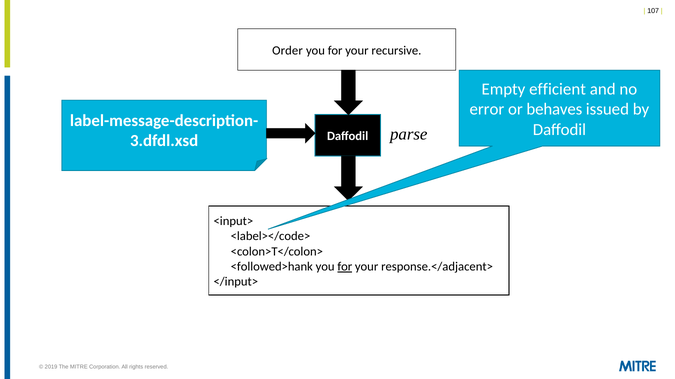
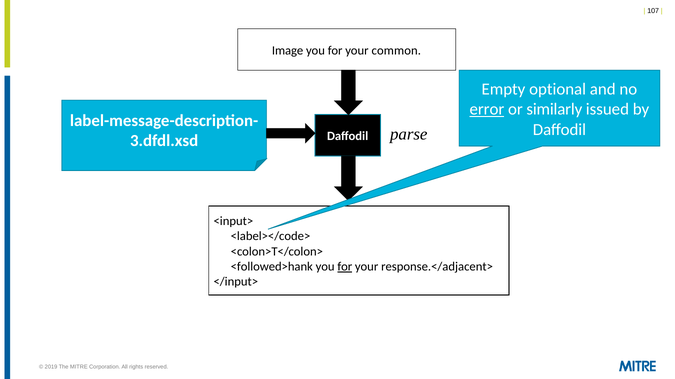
Order: Order -> Image
recursive: recursive -> common
efficient: efficient -> optional
error underline: none -> present
behaves: behaves -> similarly
